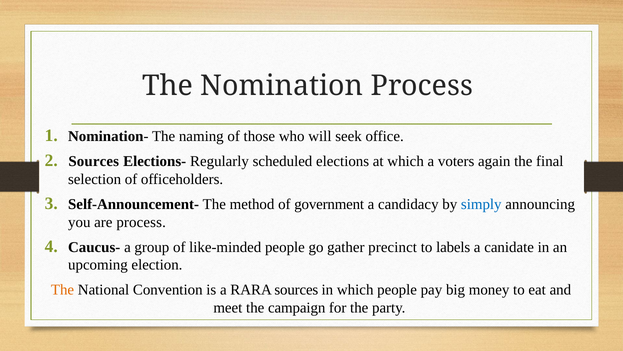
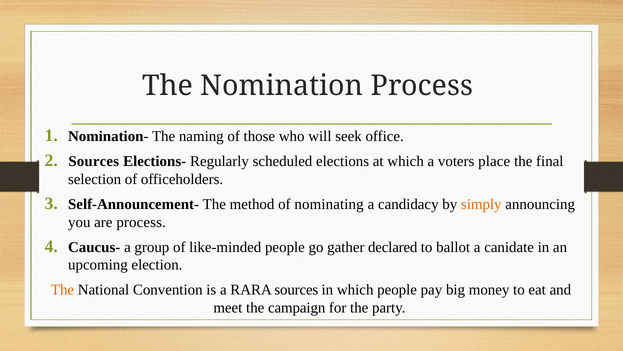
again: again -> place
government: government -> nominating
simply colour: blue -> orange
precinct: precinct -> declared
labels: labels -> ballot
